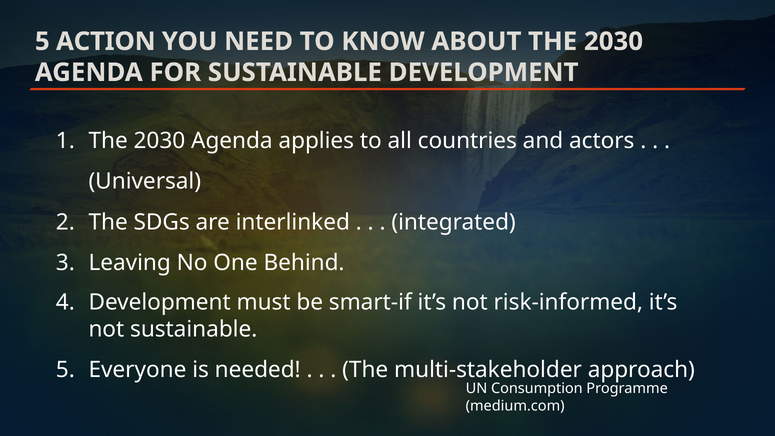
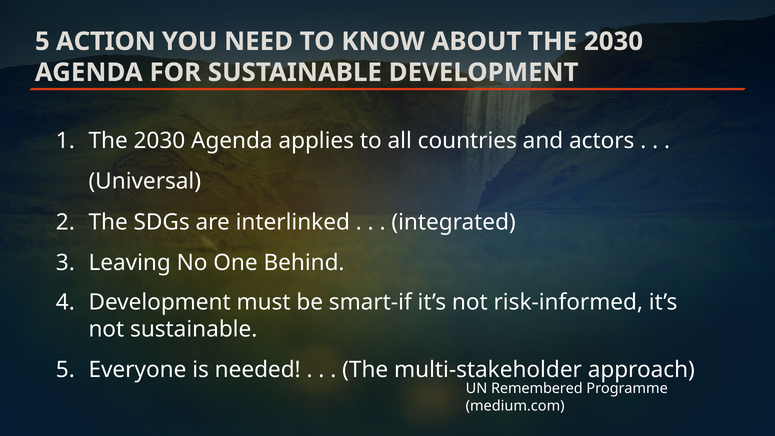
Consumption: Consumption -> Remembered
